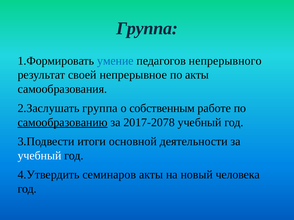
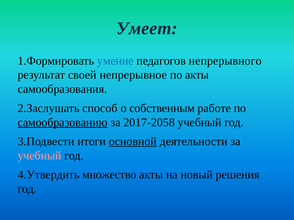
Группа at (147, 28): Группа -> Умеет
группа at (100, 108): группа -> способ
2017-2078: 2017-2078 -> 2017-2058
основной underline: none -> present
учебный at (40, 156) colour: white -> pink
семинаров: семинаров -> множество
человека: человека -> решения
